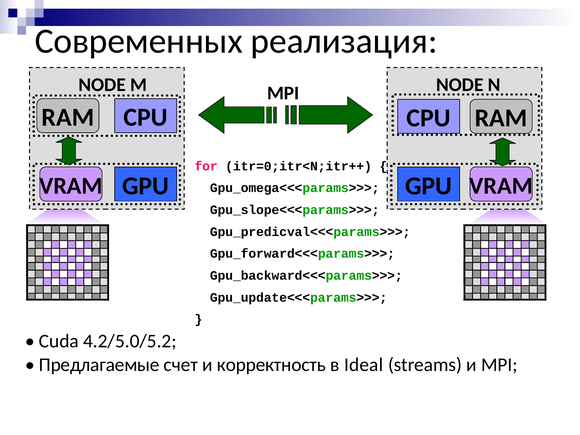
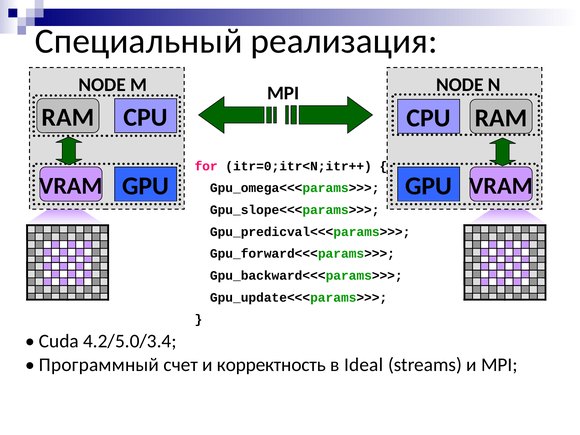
Современных: Современных -> Специальный
4.2/5.0/5.2: 4.2/5.0/5.2 -> 4.2/5.0/3.4
Предлагаемые: Предлагаемые -> Программный
